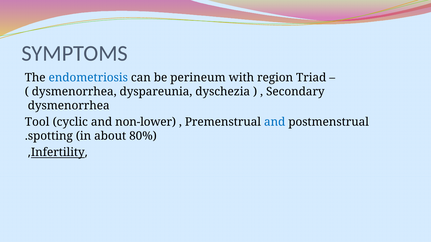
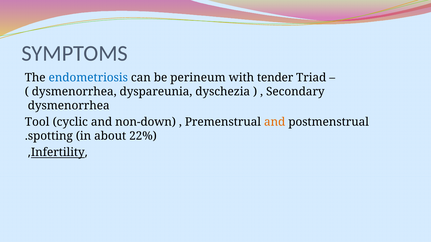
region: region -> tender
non-lower: non-lower -> non-down
and at (275, 122) colour: blue -> orange
80%: 80% -> 22%
